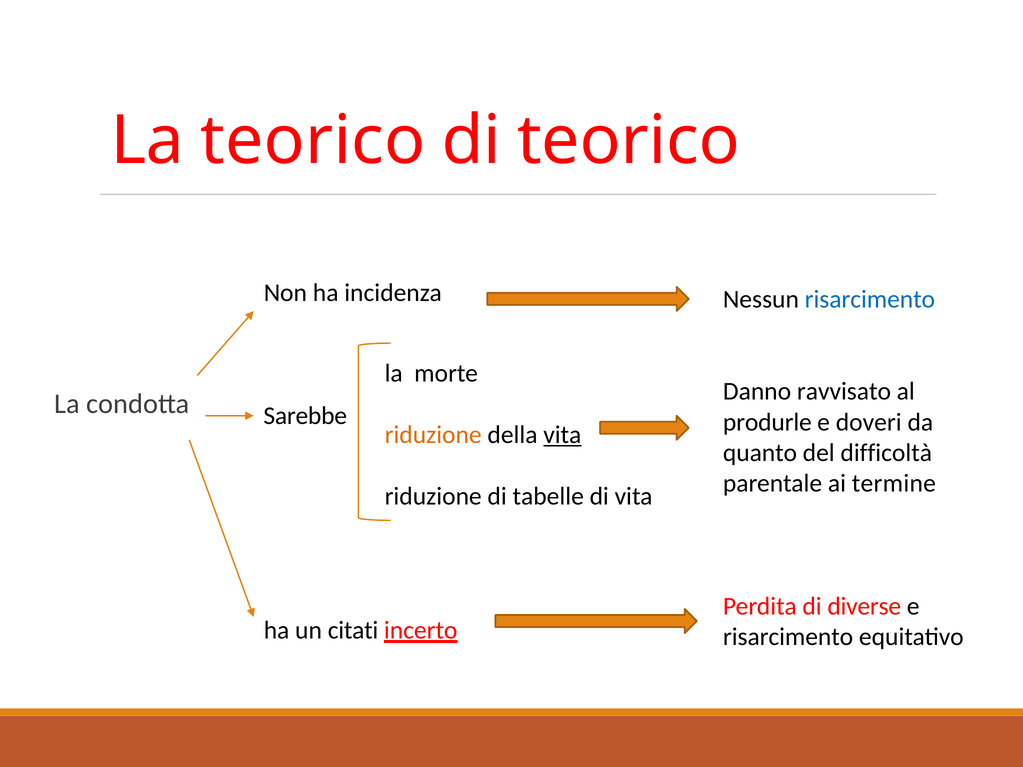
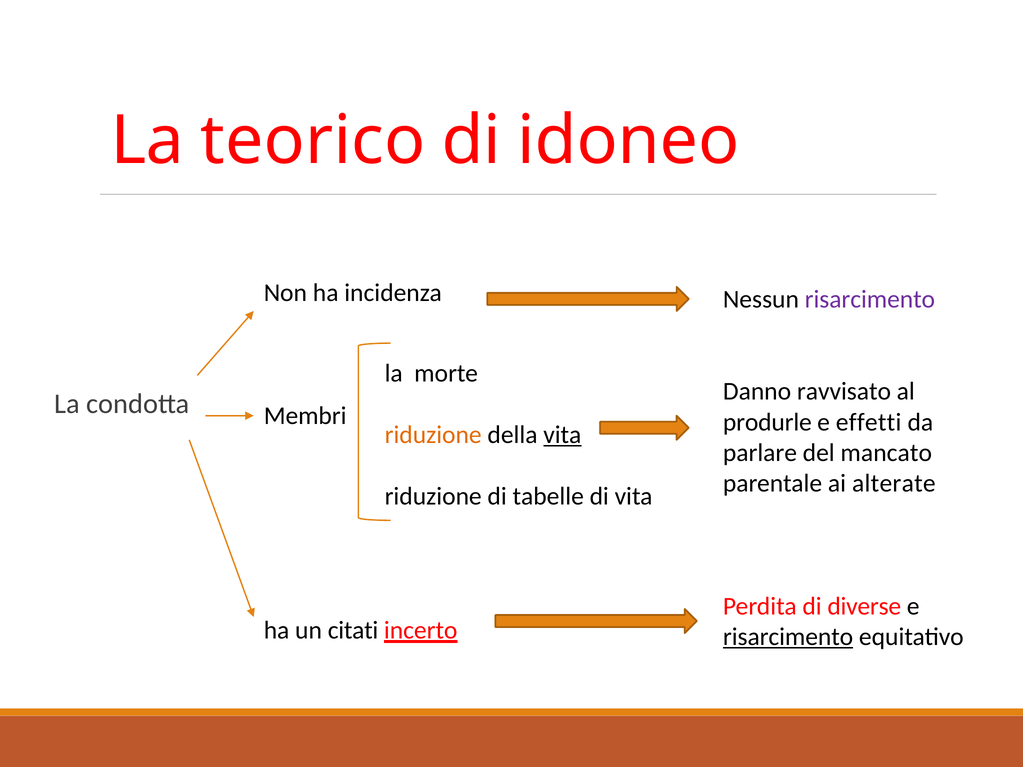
di teorico: teorico -> idoneo
risarcimento at (870, 300) colour: blue -> purple
Sarebbe: Sarebbe -> Membri
doveri: doveri -> effetti
quanto: quanto -> parlare
difficoltà: difficoltà -> mancato
termine: termine -> alterate
risarcimento at (788, 637) underline: none -> present
